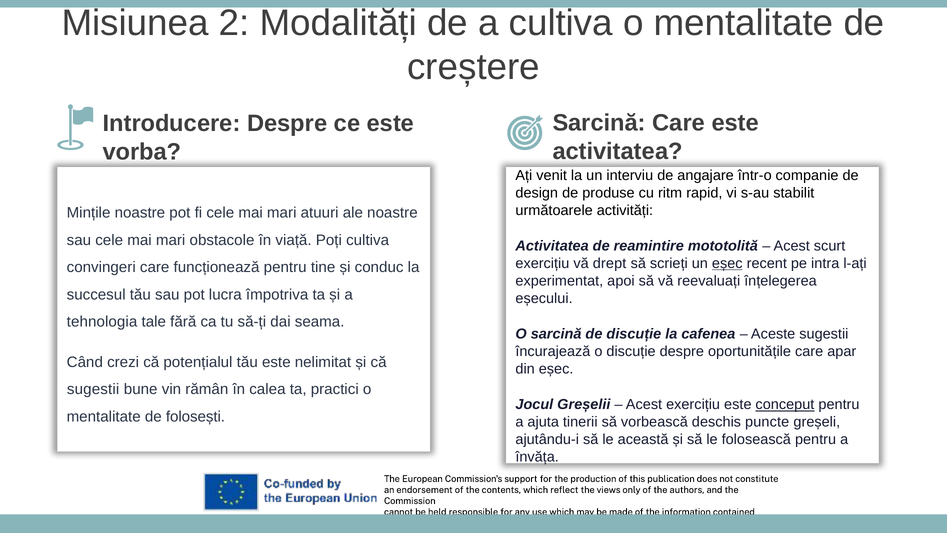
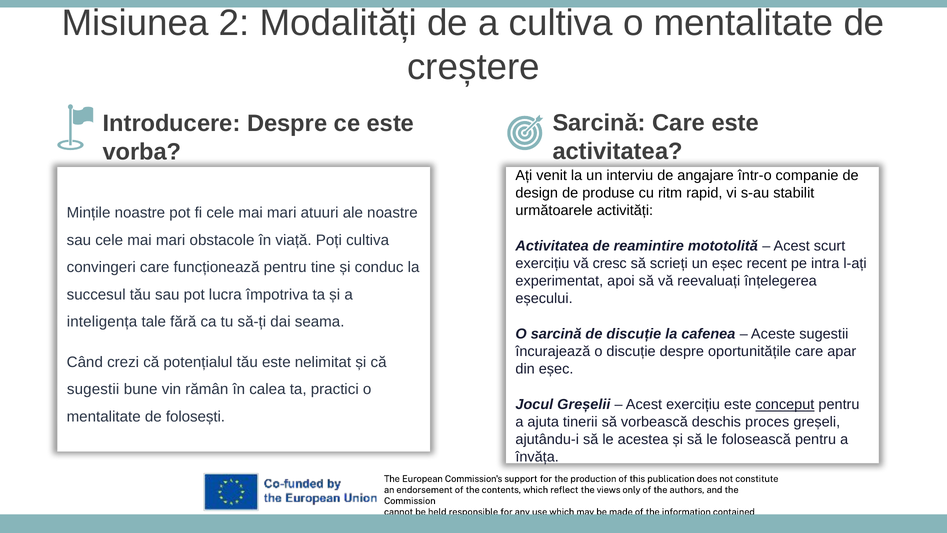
drept: drept -> cresc
eșec at (727, 263) underline: present -> none
tehnologia: tehnologia -> inteligența
puncte: puncte -> proces
această: această -> acestea
